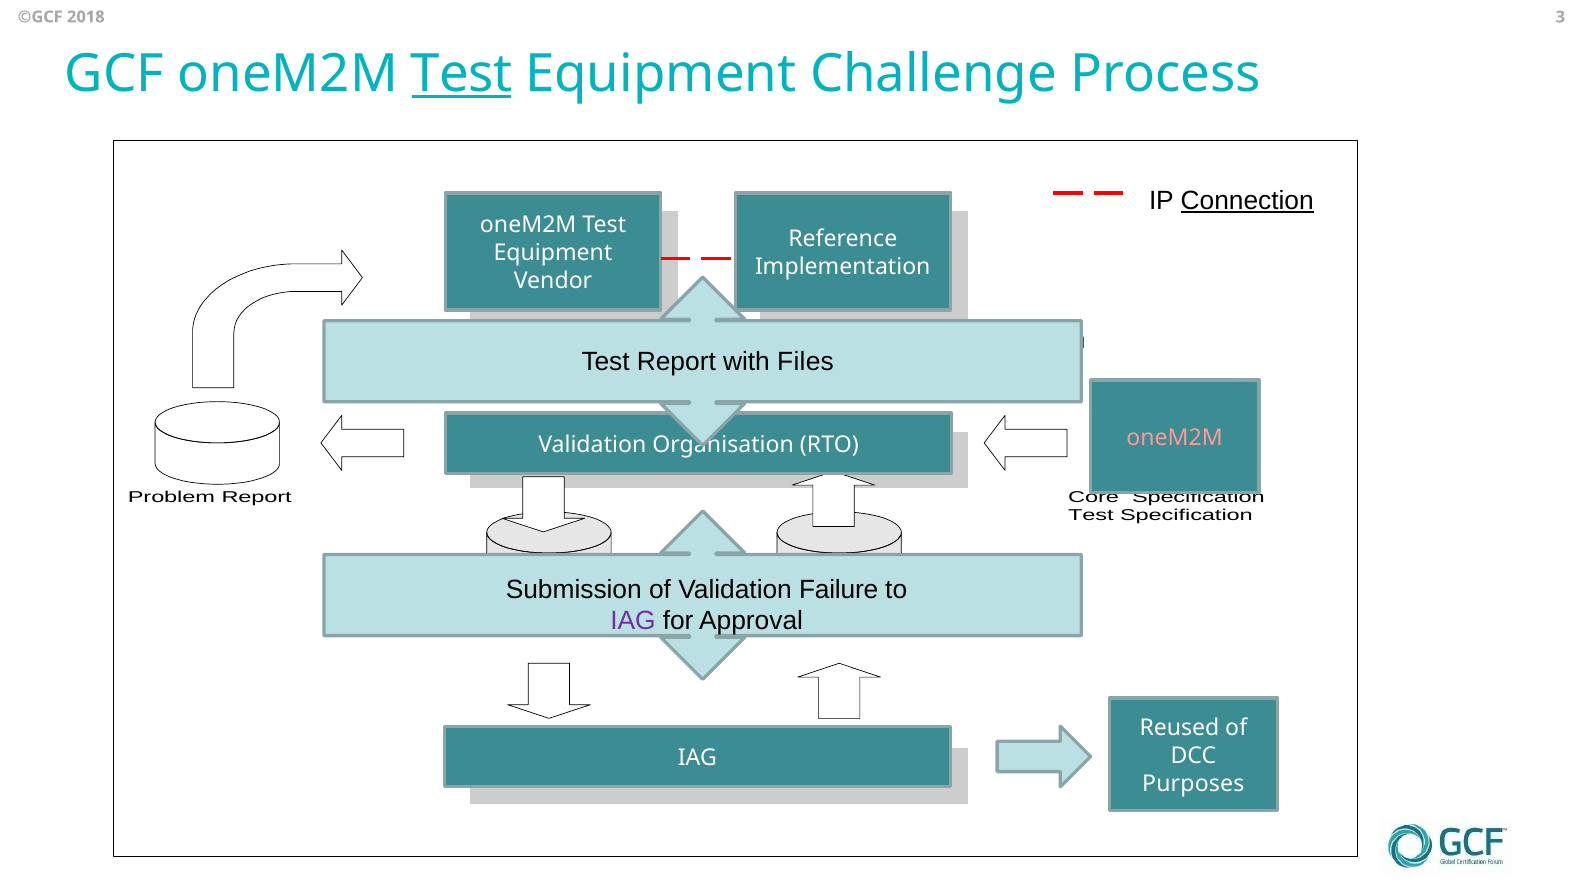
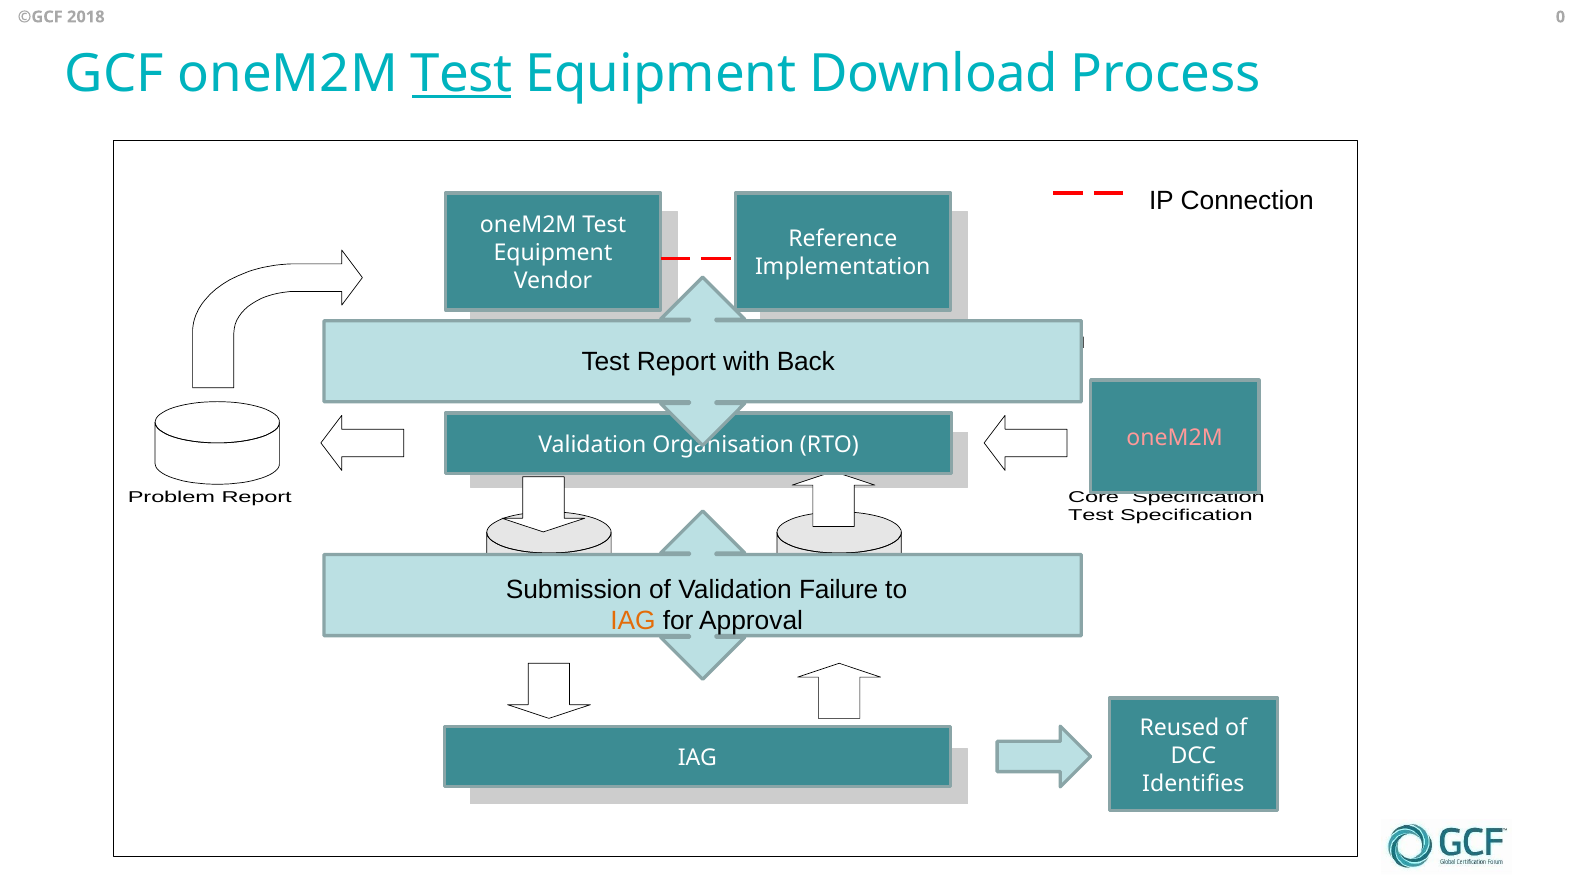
3: 3 -> 0
Challenge: Challenge -> Download
Connection underline: present -> none
Files: Files -> Back
IAG at (633, 621) colour: purple -> orange
Purposes: Purposes -> Identifies
